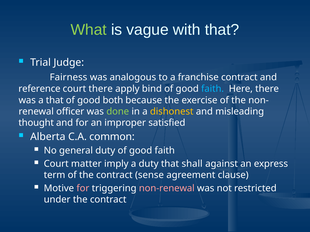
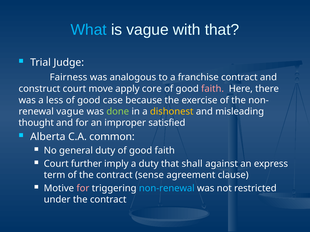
What colour: light green -> light blue
reference: reference -> construct
court there: there -> move
bind: bind -> core
faith at (213, 89) colour: light blue -> pink
a that: that -> less
both: both -> case
officer at (70, 112): officer -> vague
matter: matter -> further
non-renewal colour: pink -> light blue
